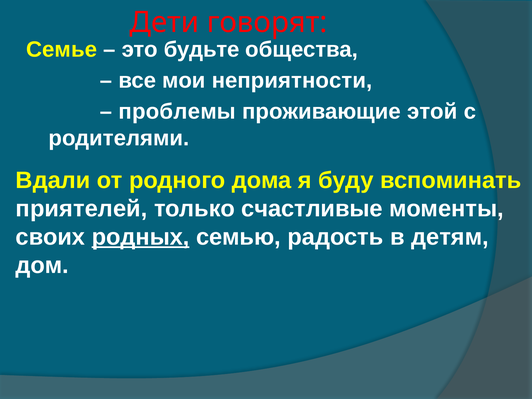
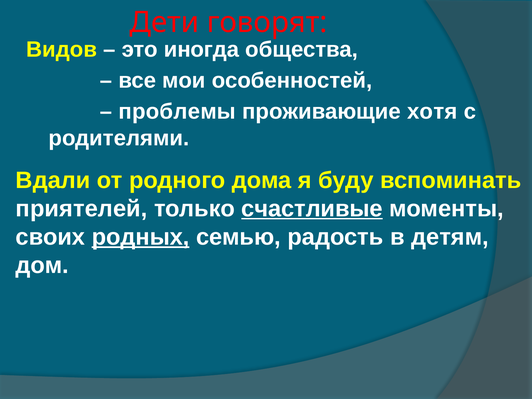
Семье: Семье -> Видов
будьте: будьте -> иногда
неприятности: неприятности -> особенностей
этой: этой -> хотя
счастливые underline: none -> present
